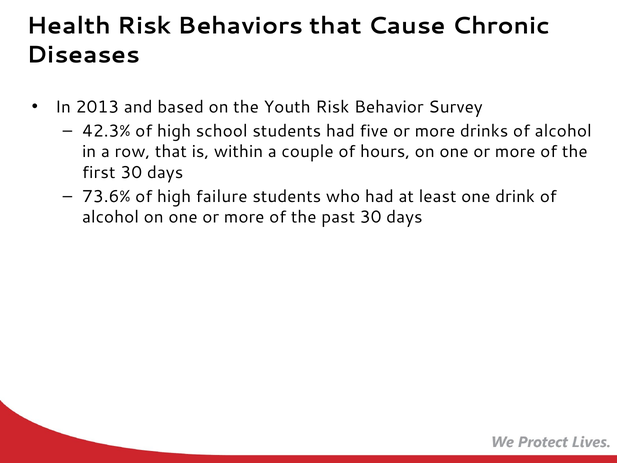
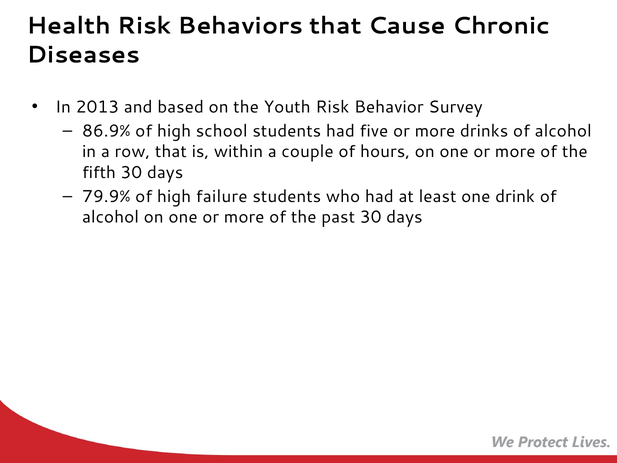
42.3%: 42.3% -> 86.9%
first: first -> fifth
73.6%: 73.6% -> 79.9%
